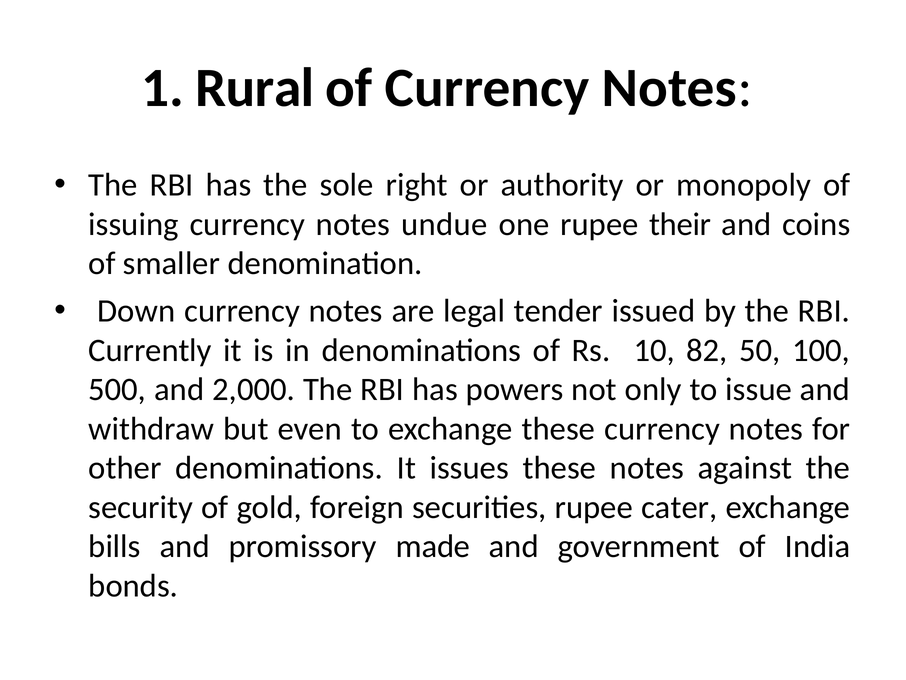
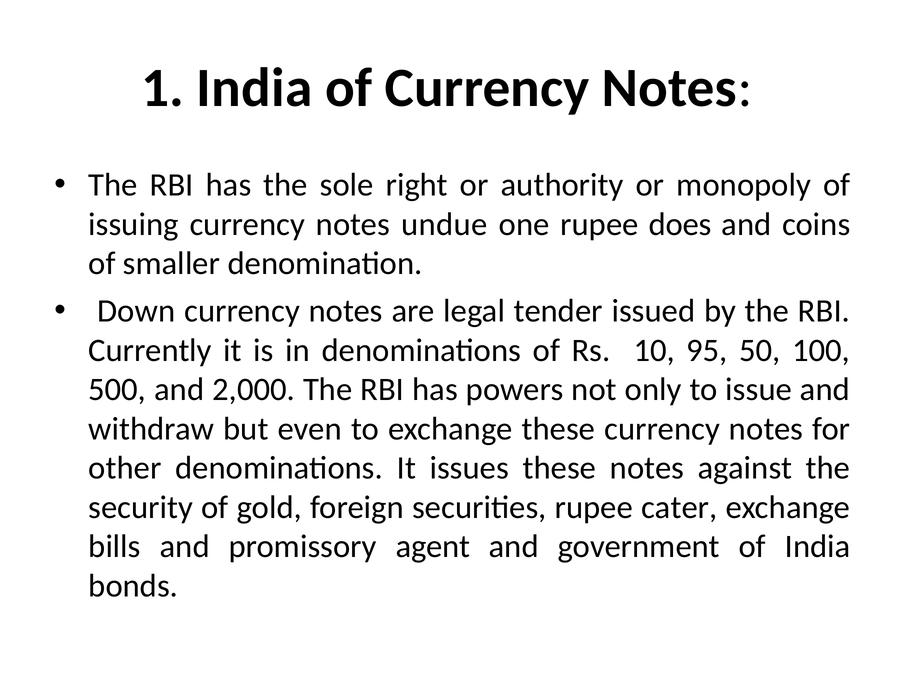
1 Rural: Rural -> India
their: their -> does
82: 82 -> 95
made: made -> agent
